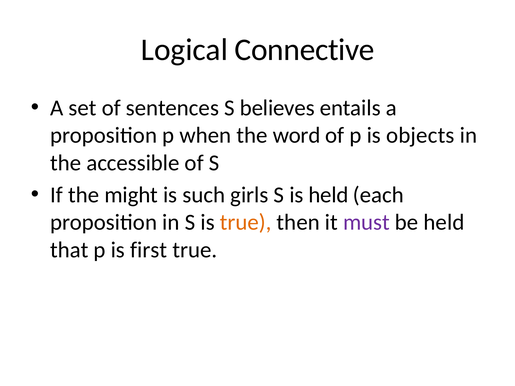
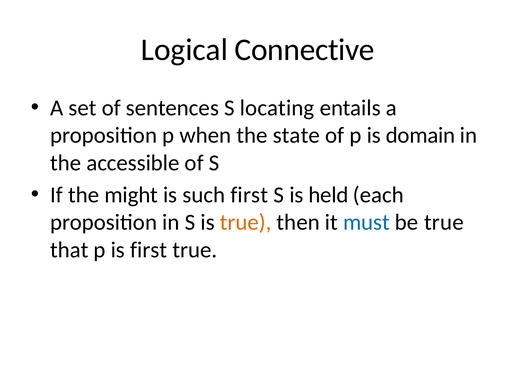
believes: believes -> locating
word: word -> state
objects: objects -> domain
such girls: girls -> first
must colour: purple -> blue
be held: held -> true
